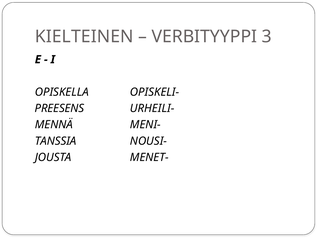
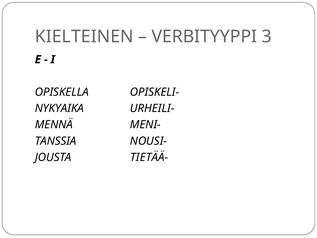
PREESENS: PREESENS -> NYKYAIKA
MENET-: MENET- -> TIETÄÄ-
